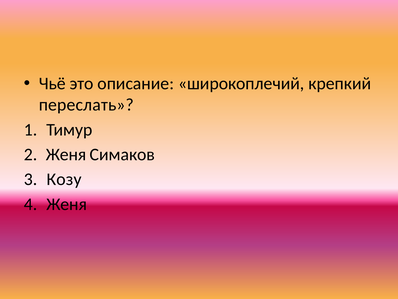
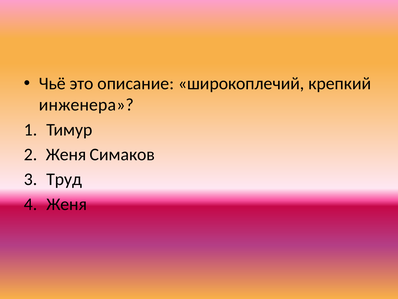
переслать: переслать -> инженера
Козу: Козу -> Труд
